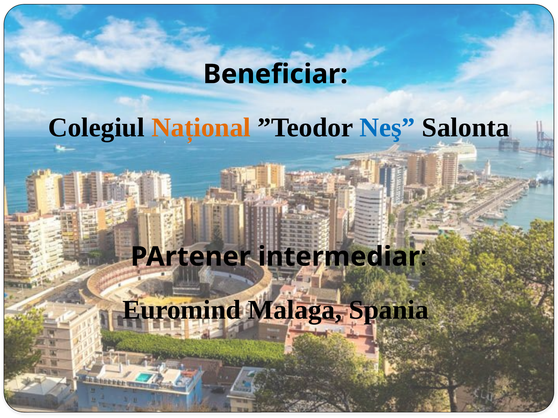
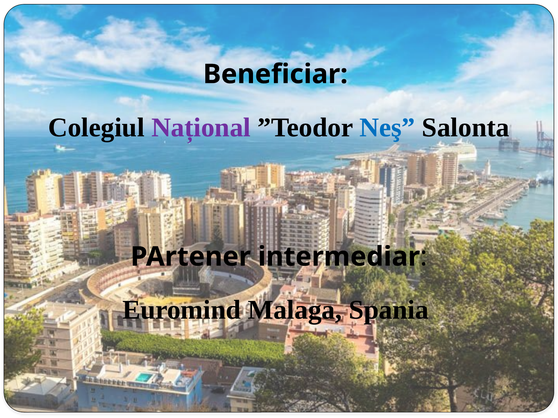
Național colour: orange -> purple
